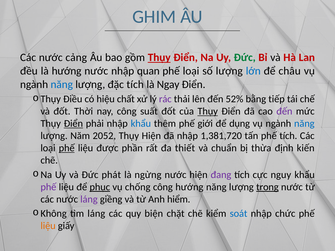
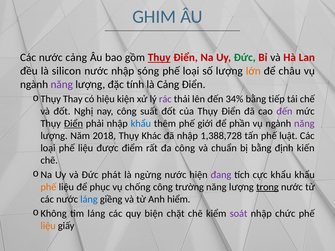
là hướng: hướng -> silicon
quan: quan -> sóng
lớn colour: blue -> orange
năng at (62, 84) colour: blue -> purple
đặc tích: tích -> tính
là Ngay: Ngay -> Cảng
Điều: Điều -> Thay
chất: chất -> kiện
52%: 52% -> 34%
Thời: Thời -> Nghị
Thụy at (208, 111) underline: present -> none
dụng: dụng -> phần
năng at (304, 124) colour: blue -> purple
2052: 2052 -> 2018
Thụy Hiện: Hiện -> Khác
1,381,720: 1,381,720 -> 1,388,728
phế tích: tích -> luật
phế at (67, 148) underline: present -> none
phần: phần -> điểm
đa thiết: thiết -> công
bị thừa: thừa -> bằng
cực nguy: nguy -> khẩu
phế at (48, 187) colour: purple -> orange
phục underline: present -> none
công hướng: hướng -> trường
láng at (89, 199) colour: purple -> blue
soát colour: blue -> purple
